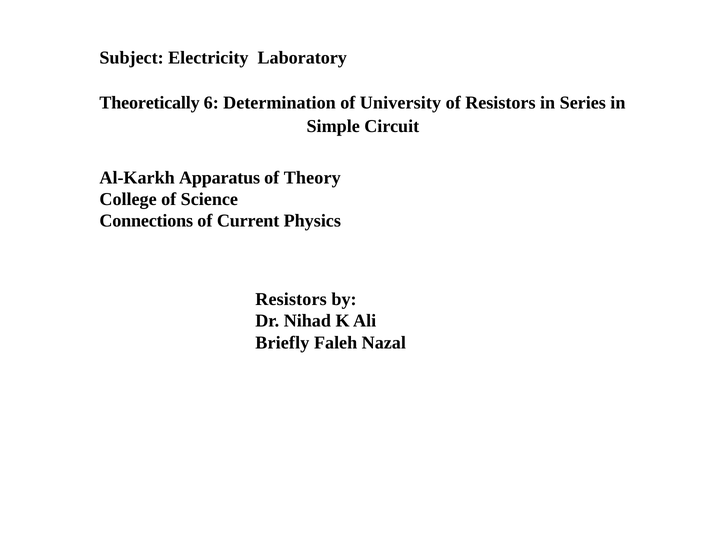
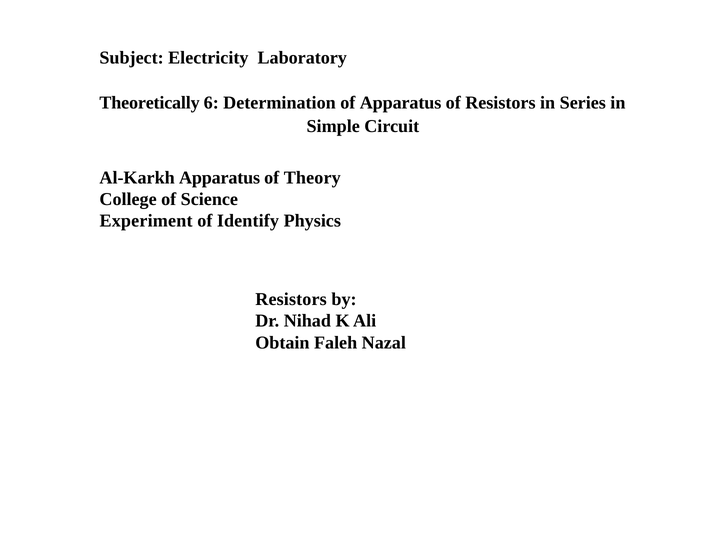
of University: University -> Apparatus
Connections: Connections -> Experiment
Current: Current -> Identify
Briefly: Briefly -> Obtain
